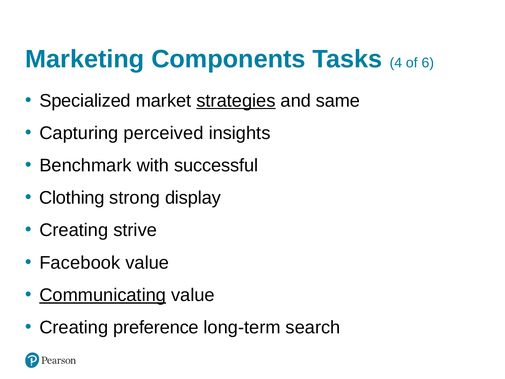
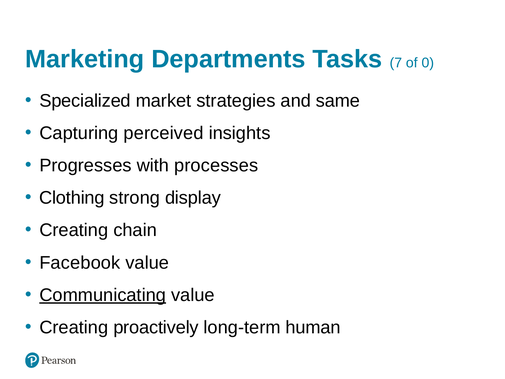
Components: Components -> Departments
4: 4 -> 7
6: 6 -> 0
strategies underline: present -> none
Benchmark: Benchmark -> Progresses
successful: successful -> processes
strive: strive -> chain
preference: preference -> proactively
search: search -> human
